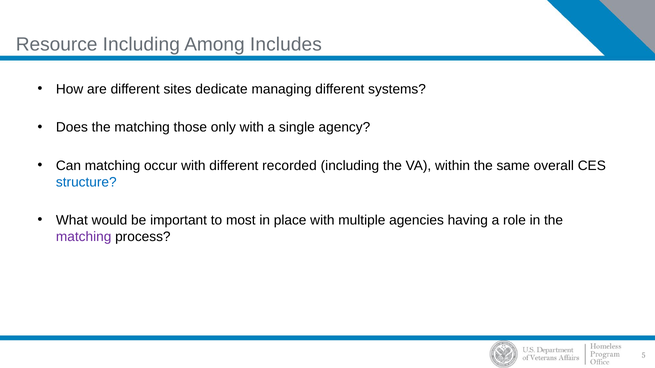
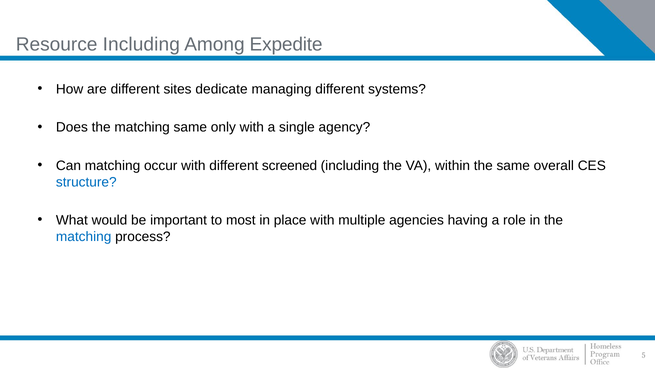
Includes: Includes -> Expedite
matching those: those -> same
recorded: recorded -> screened
matching at (84, 237) colour: purple -> blue
